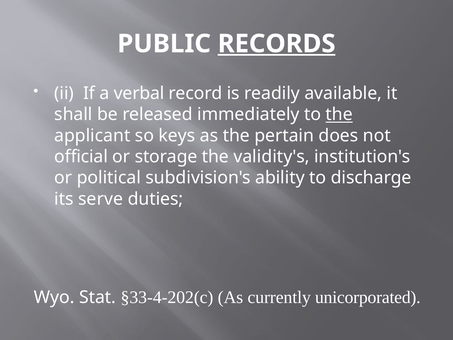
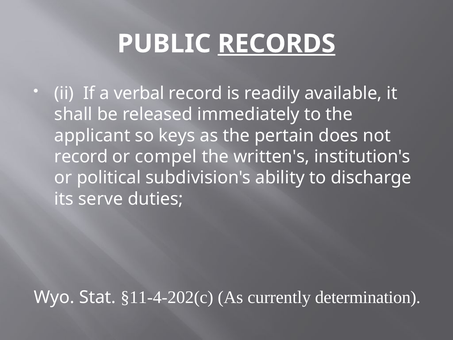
the at (339, 114) underline: present -> none
official at (81, 157): official -> record
storage: storage -> compel
validity's: validity's -> written's
§33-4-202(c: §33-4-202(c -> §11-4-202(c
unicorporated: unicorporated -> determination
